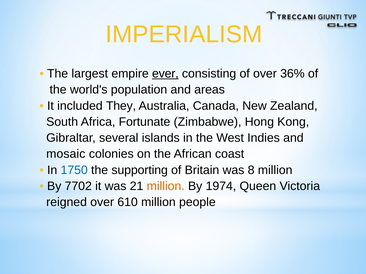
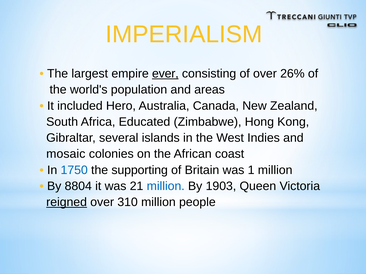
36%: 36% -> 26%
They: They -> Hero
Fortunate: Fortunate -> Educated
8: 8 -> 1
7702: 7702 -> 8804
million at (166, 186) colour: orange -> blue
1974: 1974 -> 1903
reigned underline: none -> present
610: 610 -> 310
